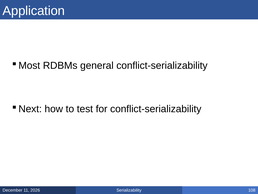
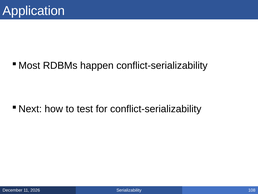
general: general -> happen
